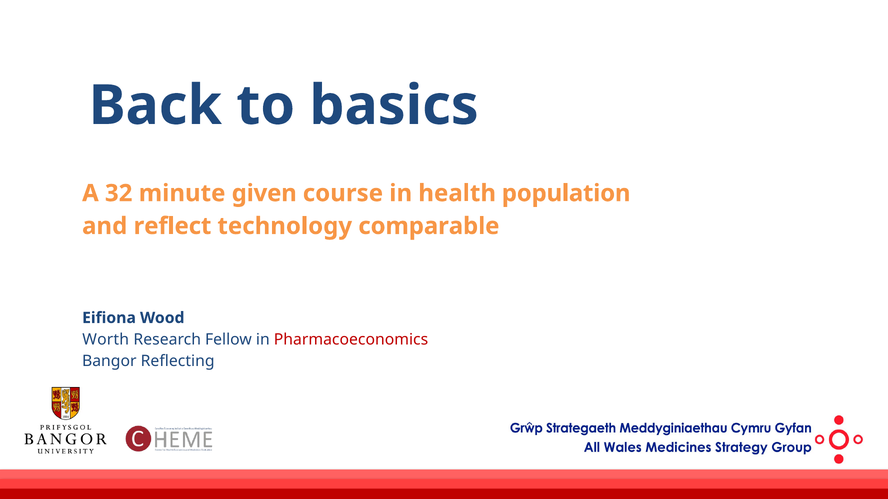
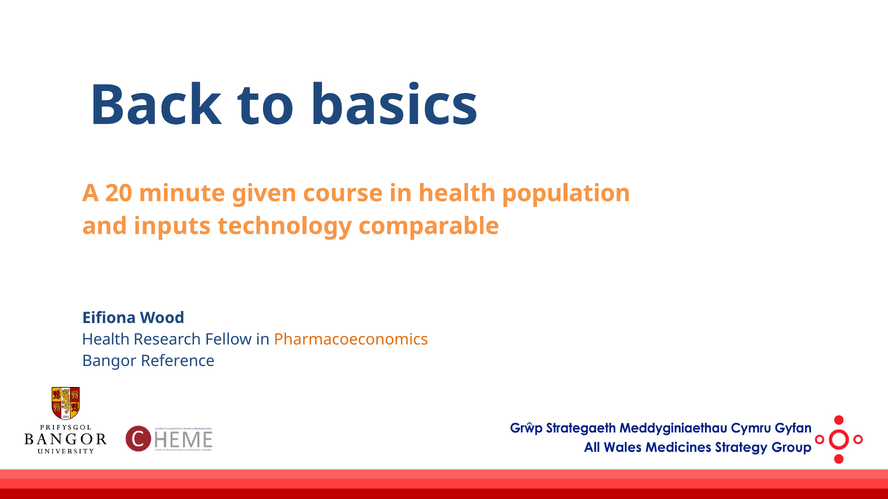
32: 32 -> 20
reflect: reflect -> inputs
Worth at (106, 340): Worth -> Health
Pharmacoeconomics colour: red -> orange
Reflecting: Reflecting -> Reference
